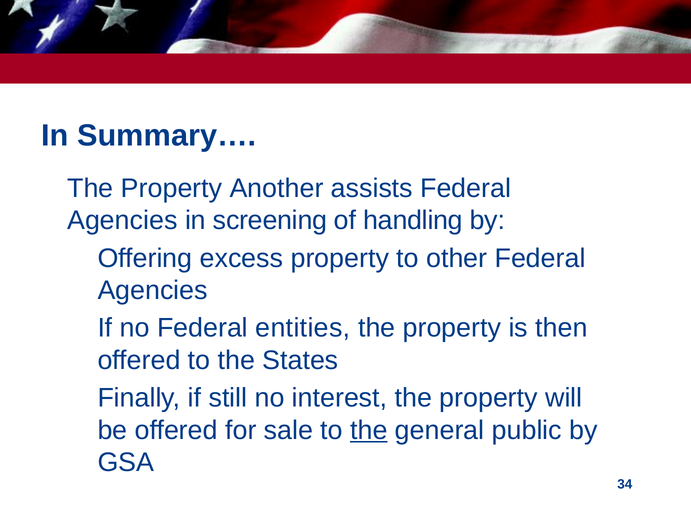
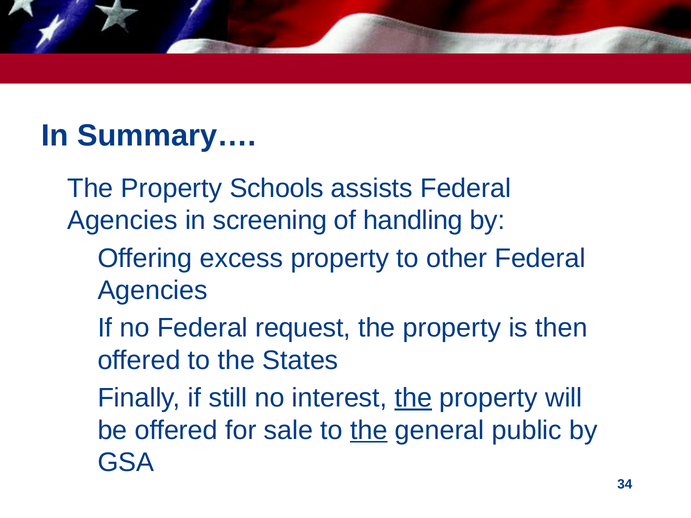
Another: Another -> Schools
entities: entities -> request
the at (413, 398) underline: none -> present
